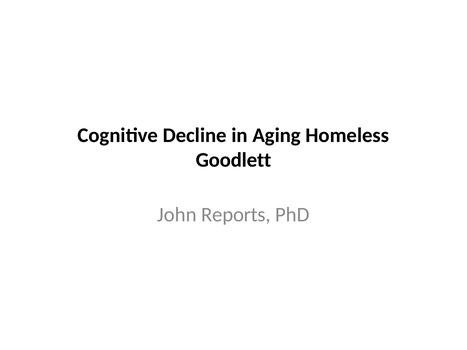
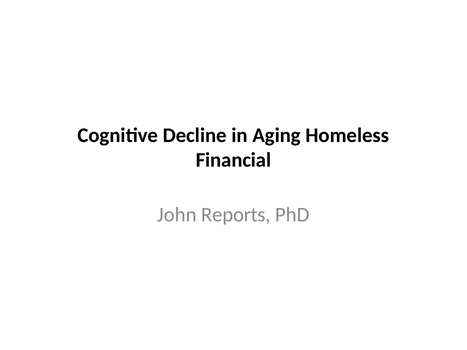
Goodlett: Goodlett -> Financial
